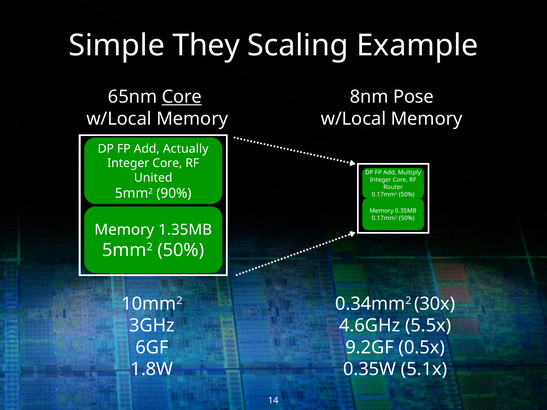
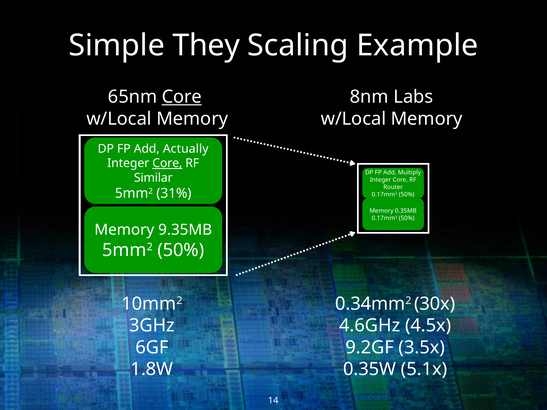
Pose: Pose -> Labs
Core at (167, 163) underline: none -> present
United: United -> Similar
90%: 90% -> 31%
1.35MB: 1.35MB -> 9.35MB
5.5x: 5.5x -> 4.5x
0.5x: 0.5x -> 3.5x
